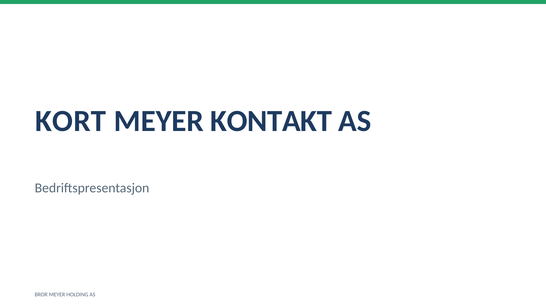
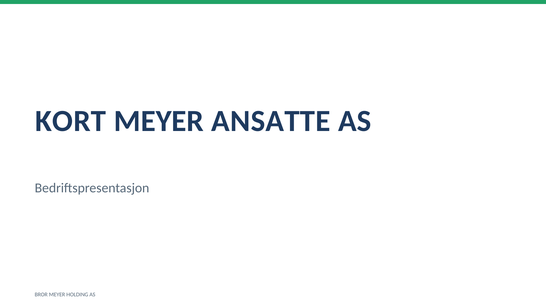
KONTAKT: KONTAKT -> ANSATTE
